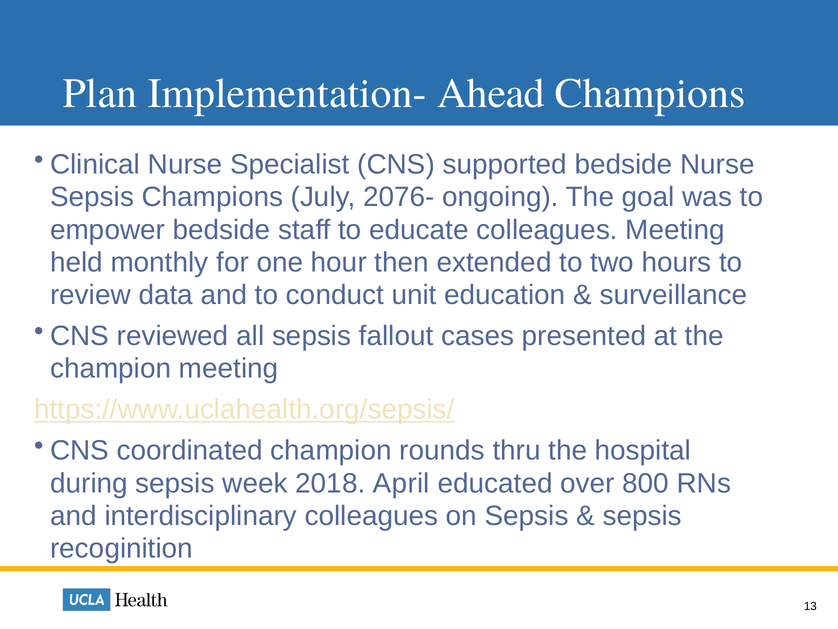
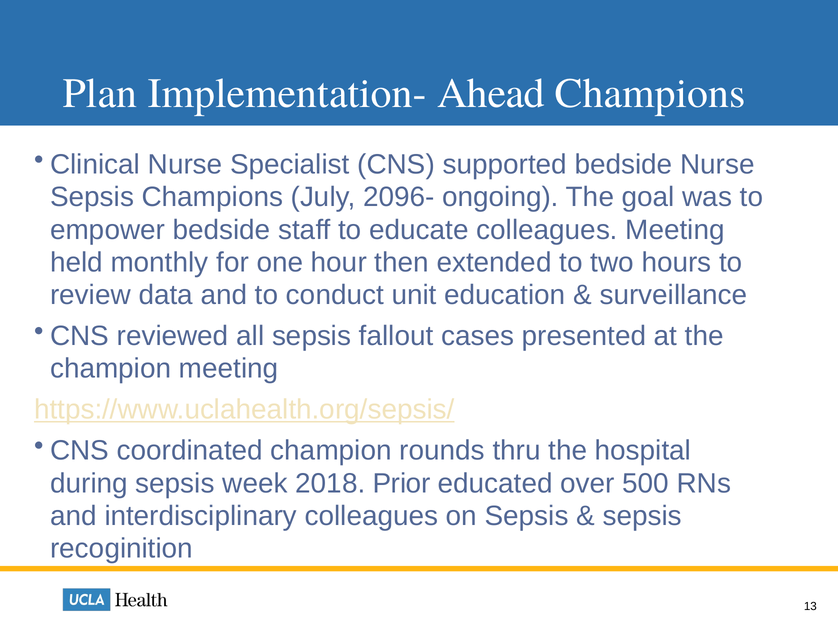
2076-: 2076- -> 2096-
April: April -> Prior
800: 800 -> 500
